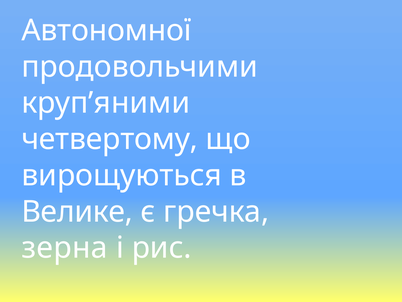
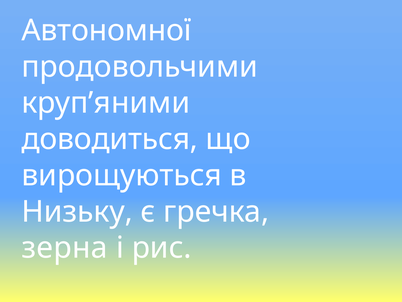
четвертому: четвертому -> доводиться
Велике: Велике -> Низьку
